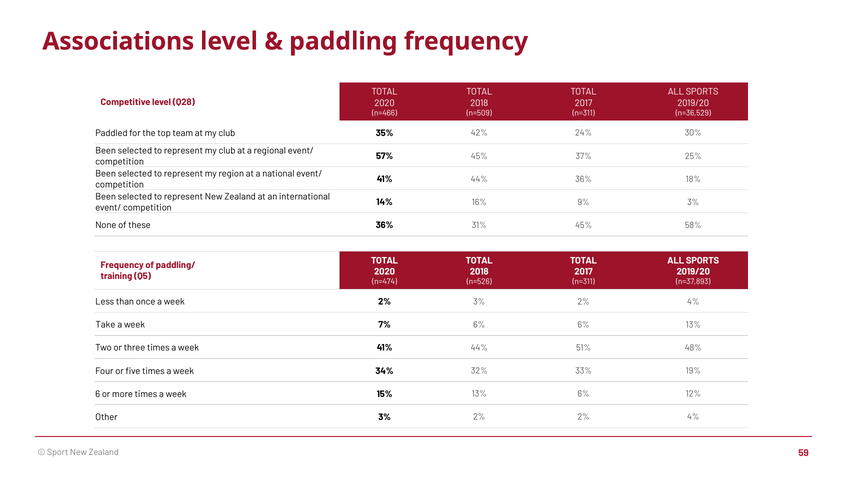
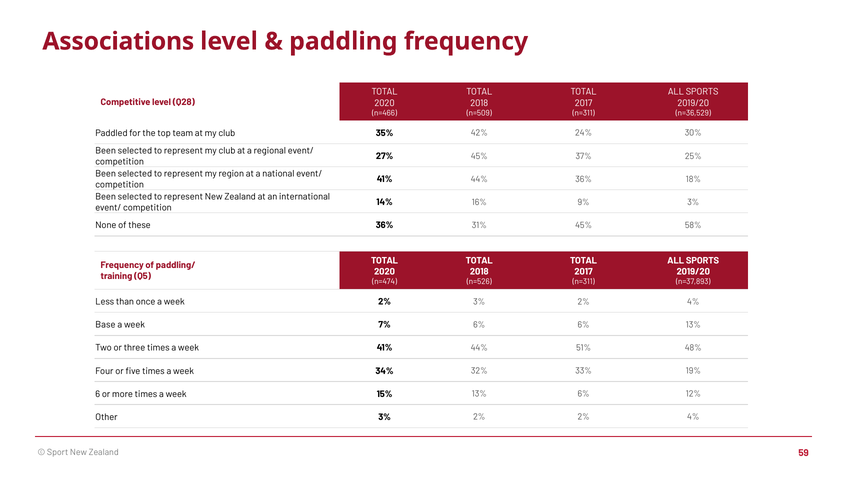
57%: 57% -> 27%
Take: Take -> Base
